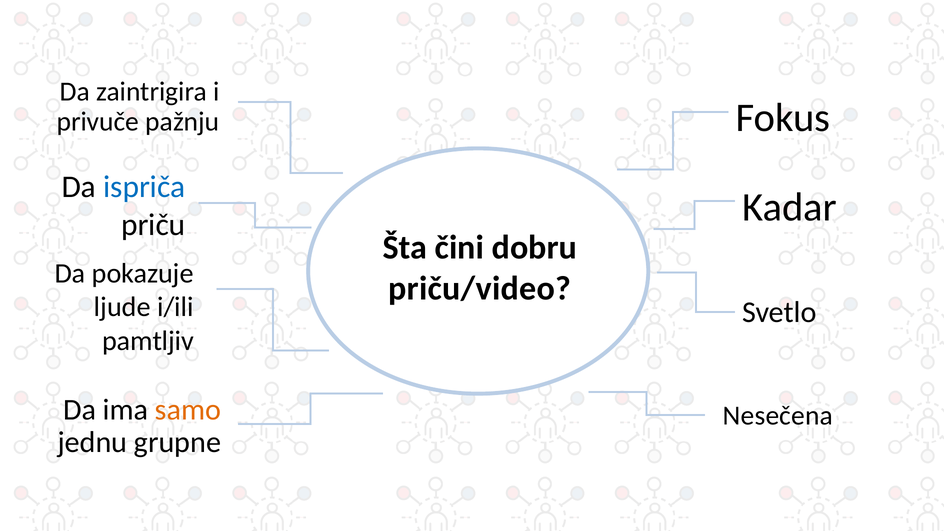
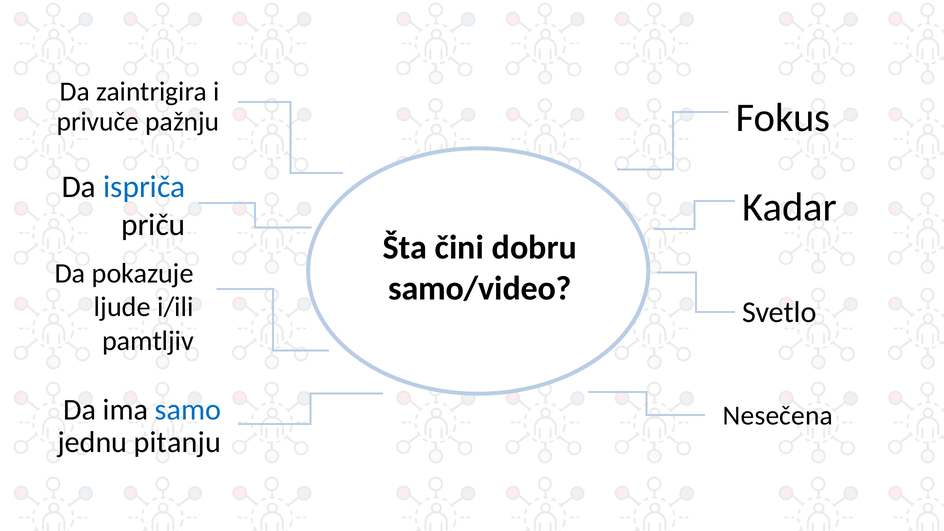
priču/video: priču/video -> samo/video
samo colour: orange -> blue
grupne: grupne -> pitanju
